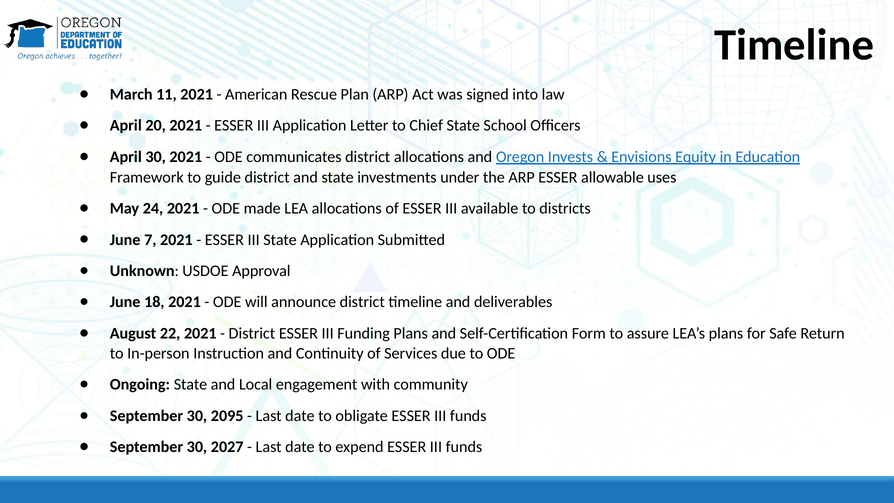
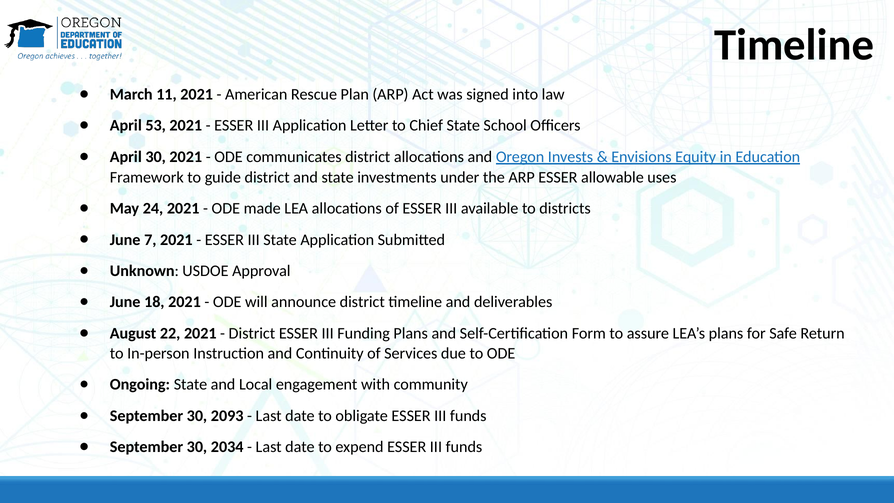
20: 20 -> 53
2095: 2095 -> 2093
2027: 2027 -> 2034
